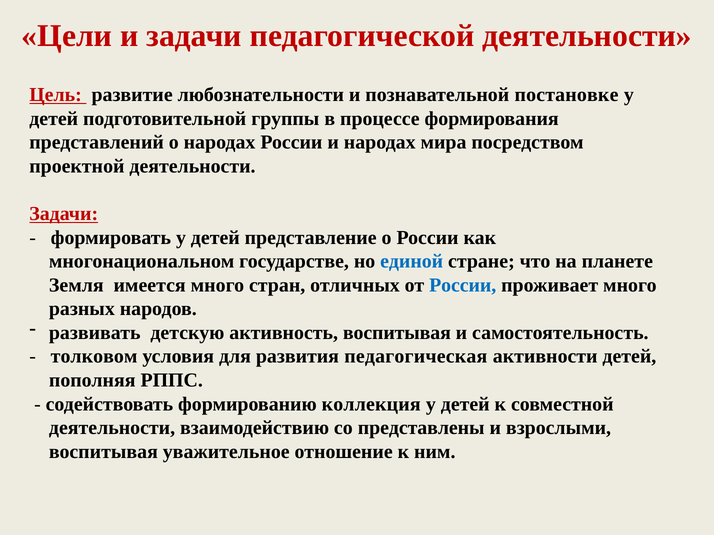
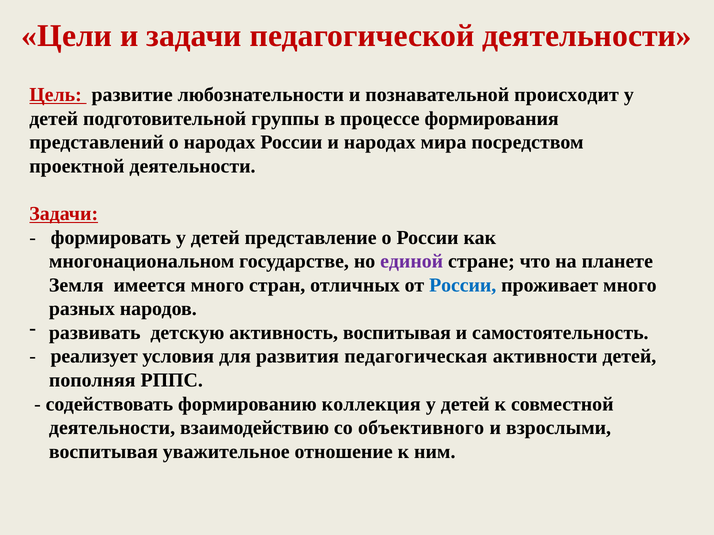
постановке: постановке -> происходит
единой colour: blue -> purple
толковом: толковом -> реализует
представлены: представлены -> объективного
